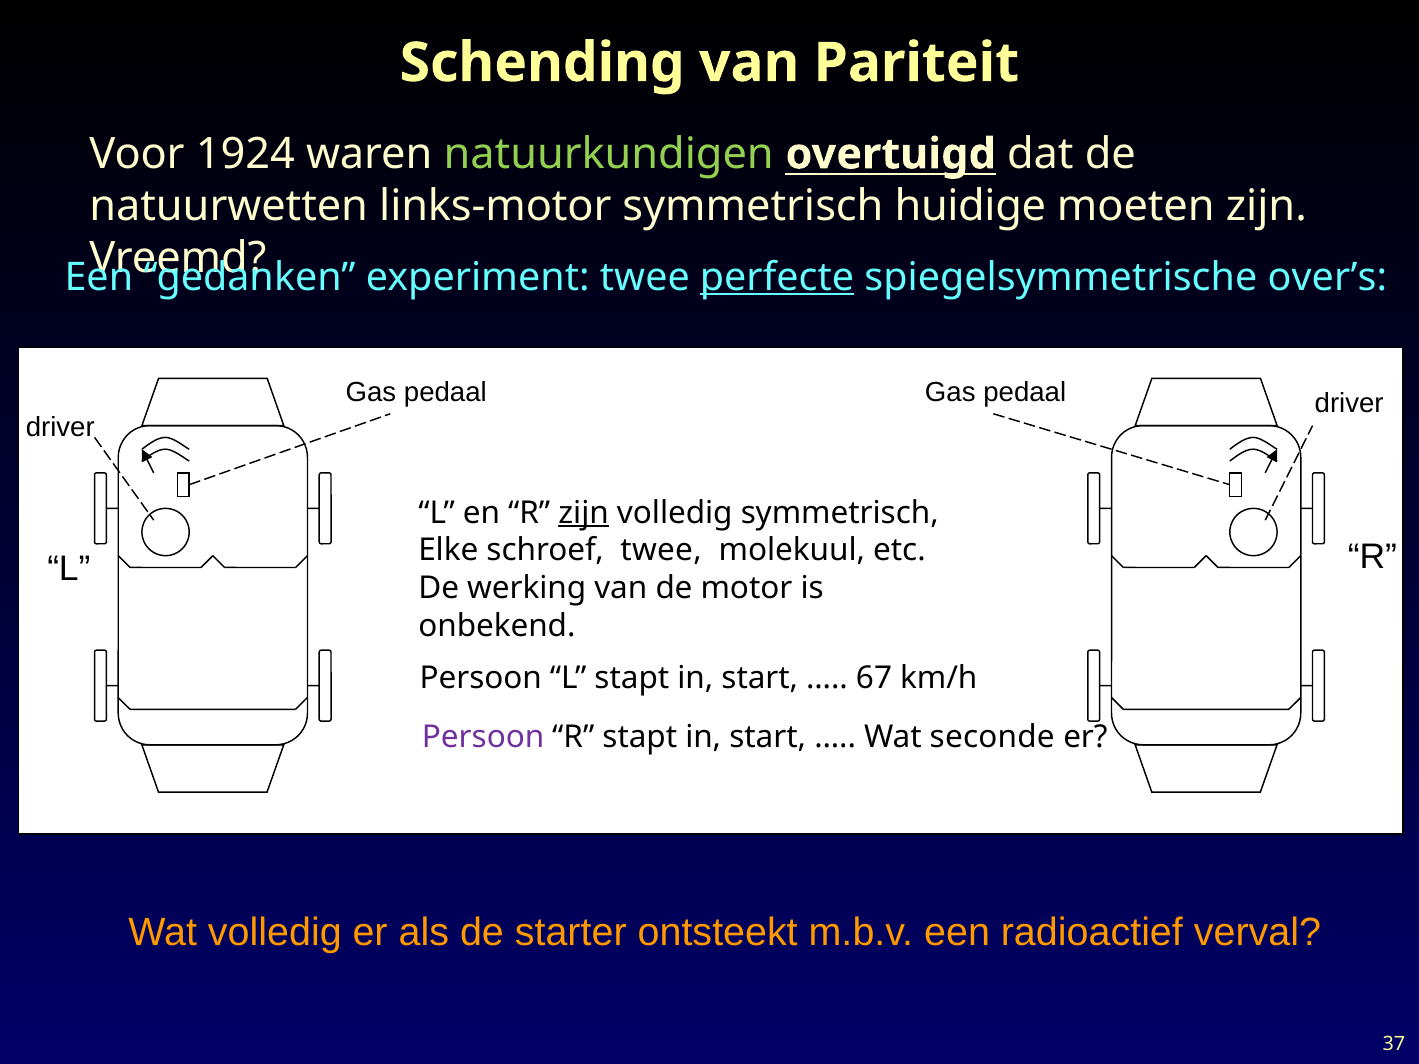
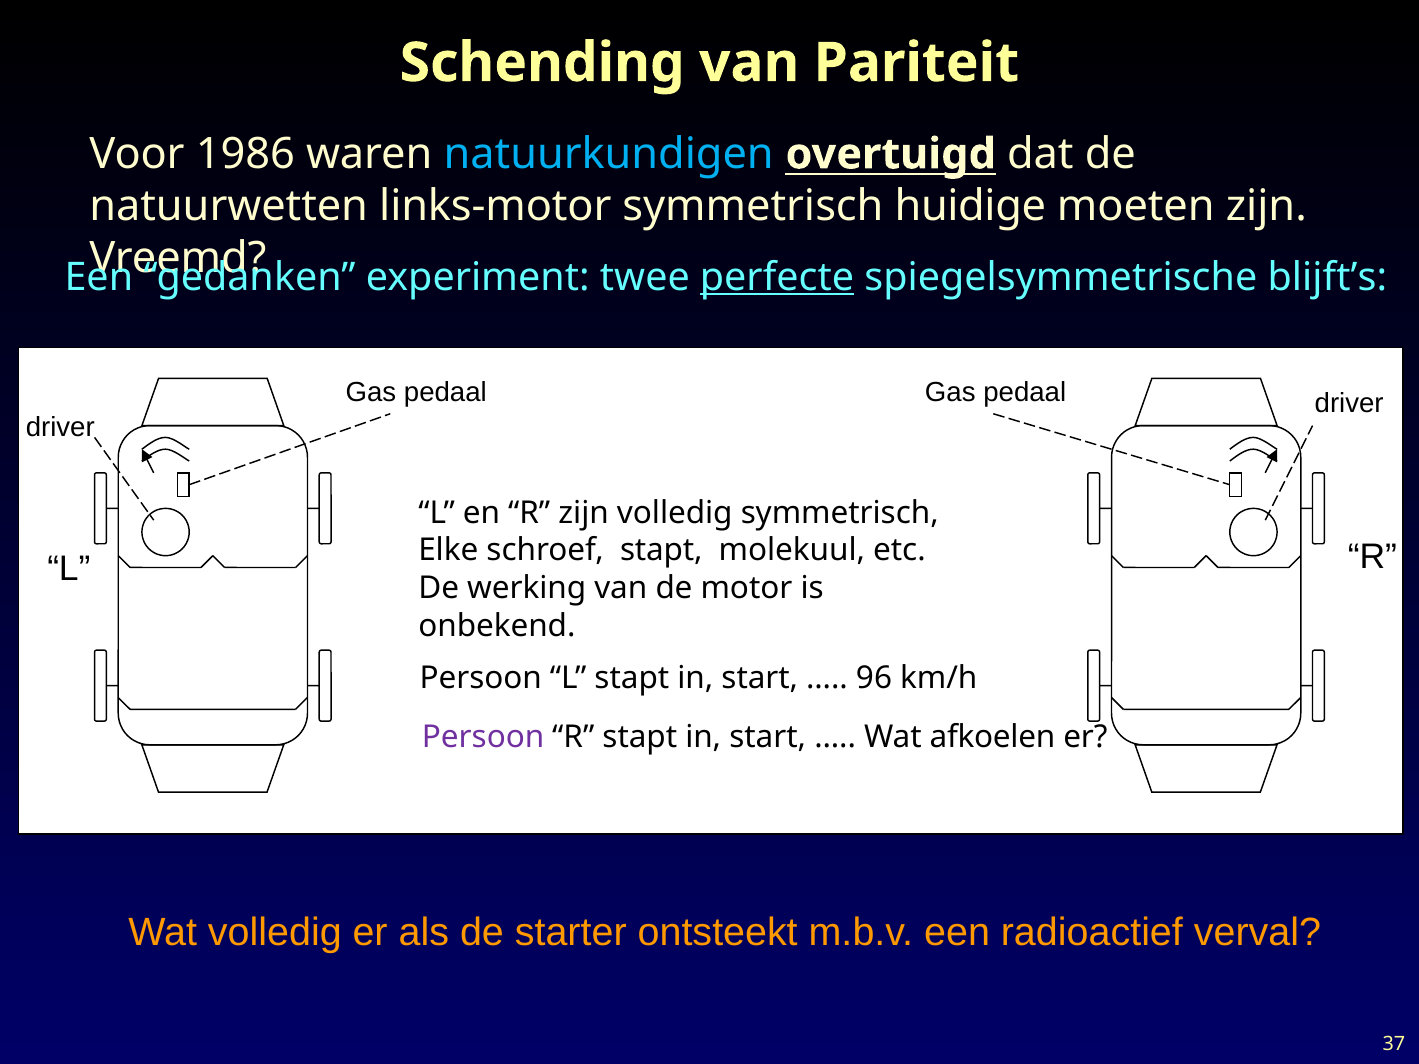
1924: 1924 -> 1986
natuurkundigen colour: light green -> light blue
over’s: over’s -> blijft’s
zijn at (584, 513) underline: present -> none
schroef twee: twee -> stapt
67: 67 -> 96
seconde: seconde -> afkoelen
